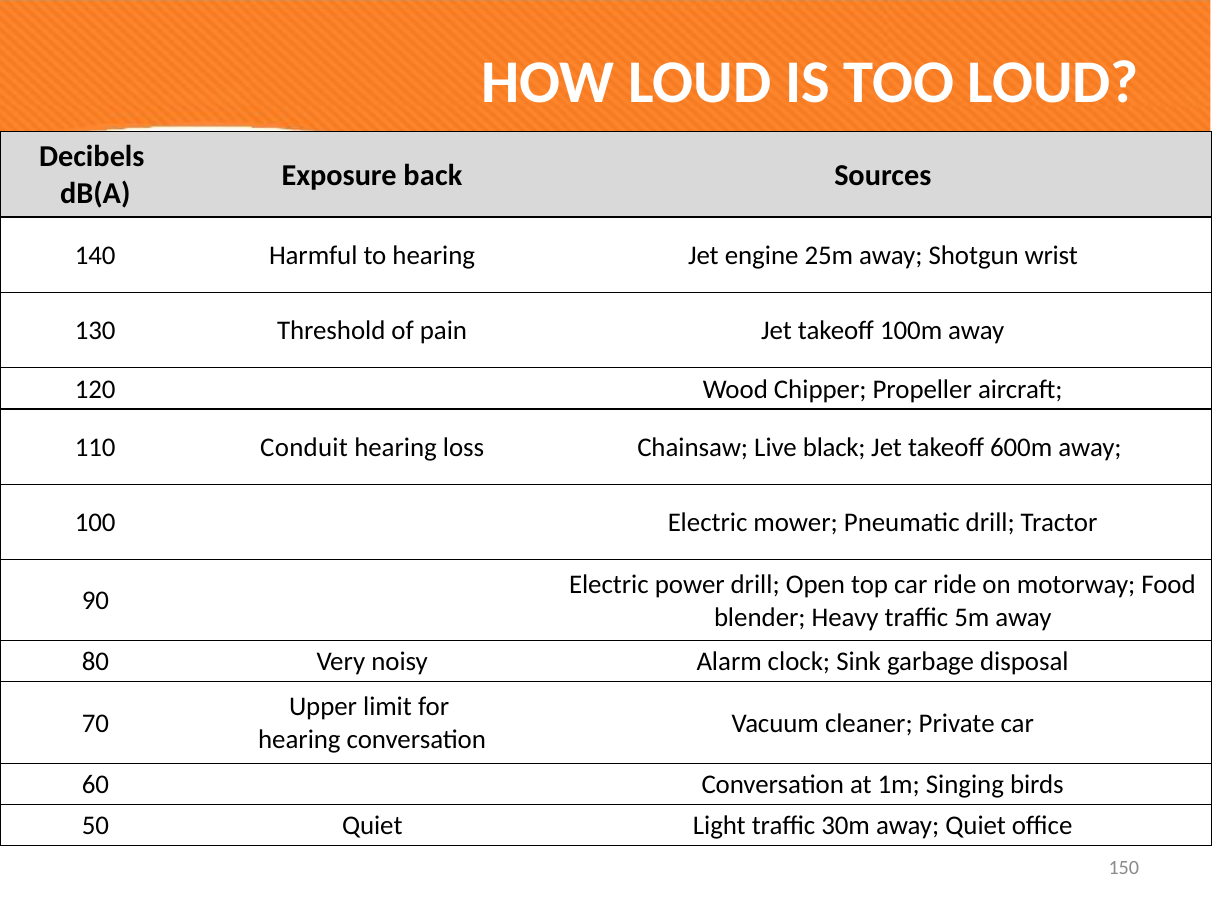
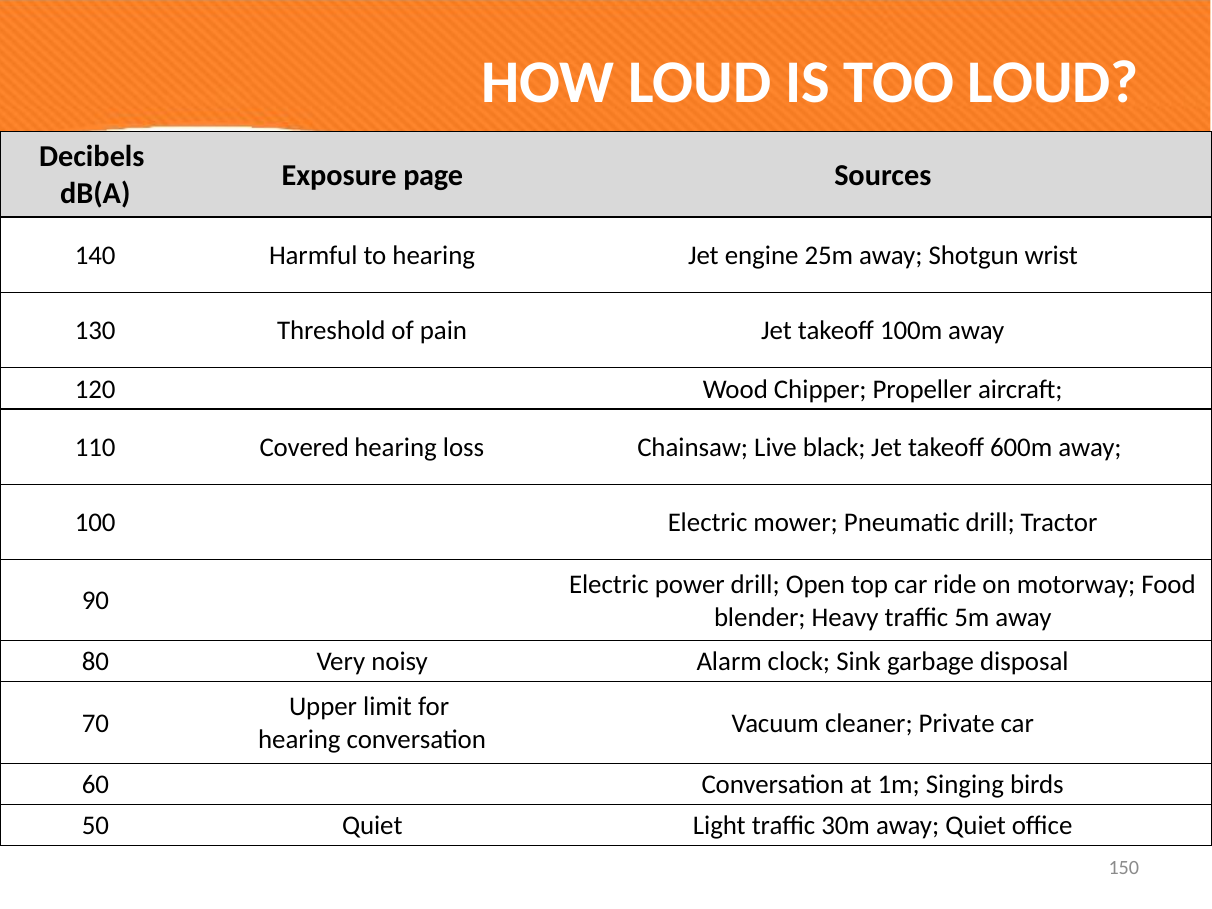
back: back -> page
Conduit: Conduit -> Covered
